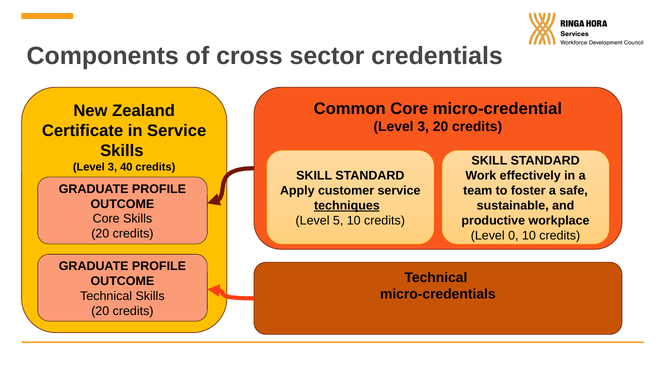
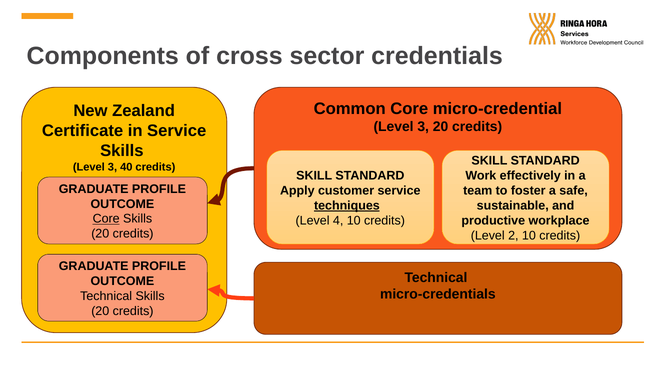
Core at (106, 219) underline: none -> present
5: 5 -> 4
0: 0 -> 2
